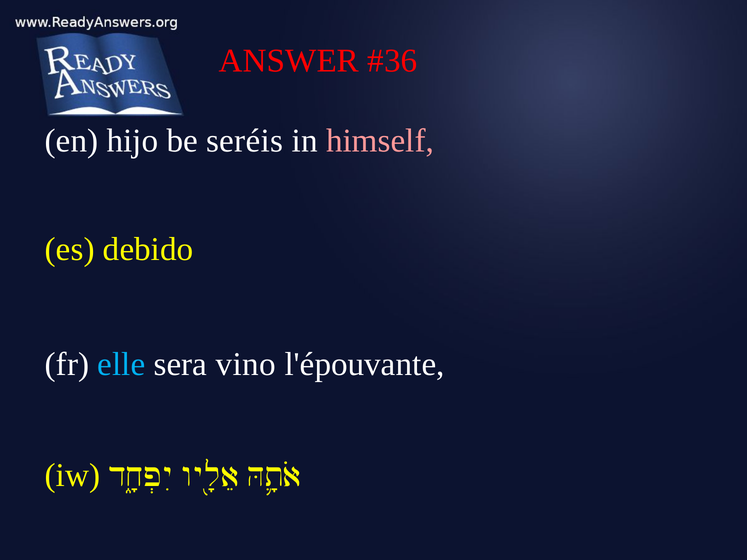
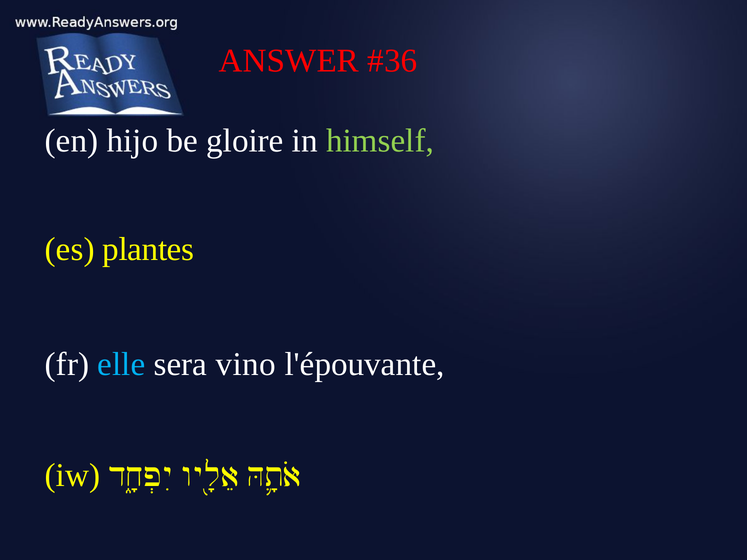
seréis: seréis -> gloire
himself colour: pink -> light green
debido: debido -> plantes
